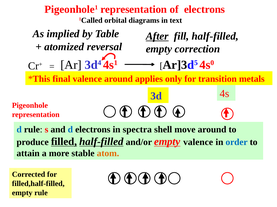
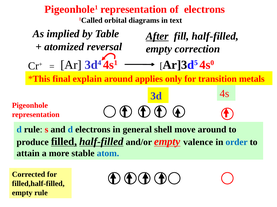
final valence: valence -> explain
spectra: spectra -> general
atom colour: orange -> blue
